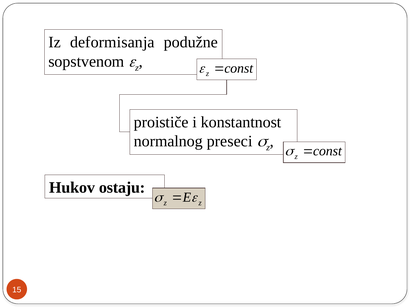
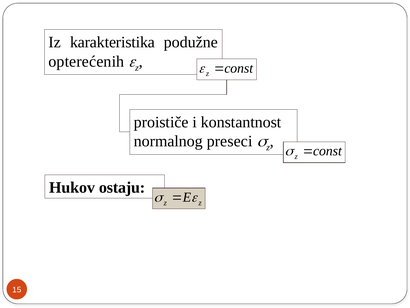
deformisanja: deformisanja -> karakteristika
sopstvenom: sopstvenom -> opterećenih
